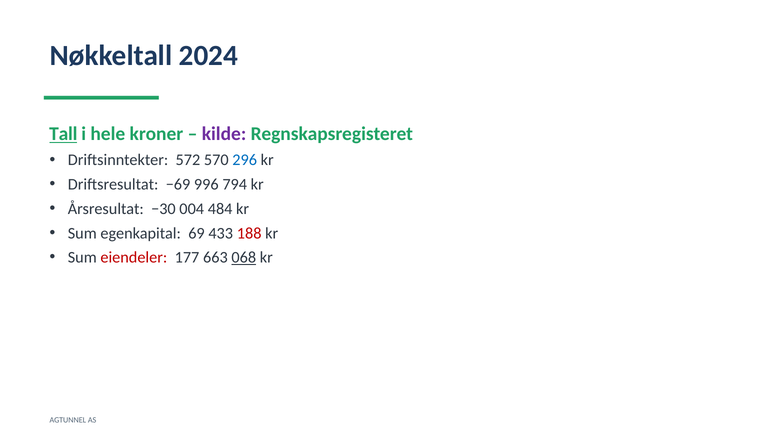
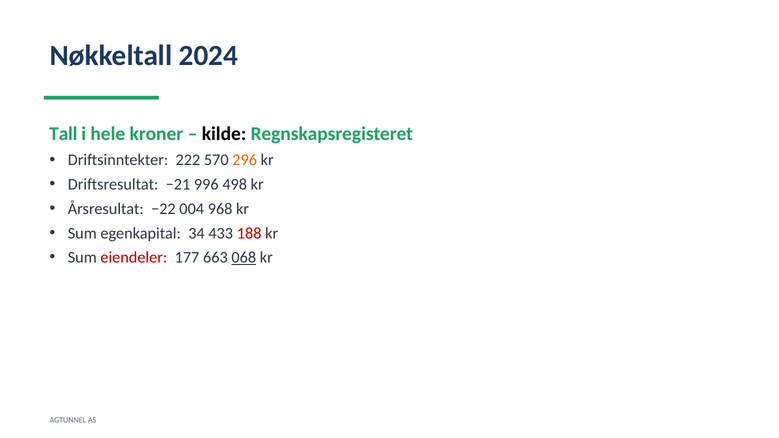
Tall underline: present -> none
kilde colour: purple -> black
572: 572 -> 222
296 colour: blue -> orange
−69: −69 -> −21
794: 794 -> 498
−30: −30 -> −22
484: 484 -> 968
69: 69 -> 34
